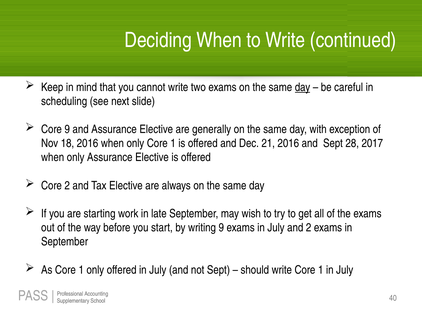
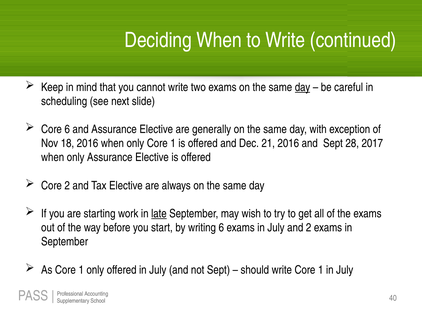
Core 9: 9 -> 6
late underline: none -> present
writing 9: 9 -> 6
